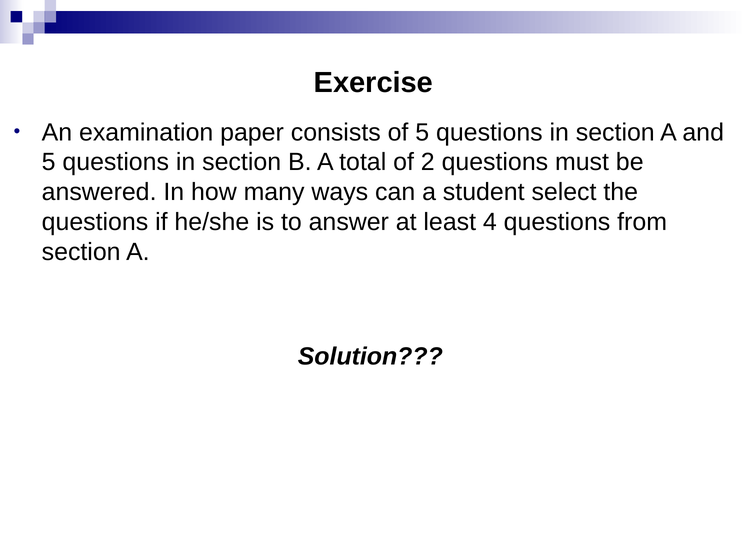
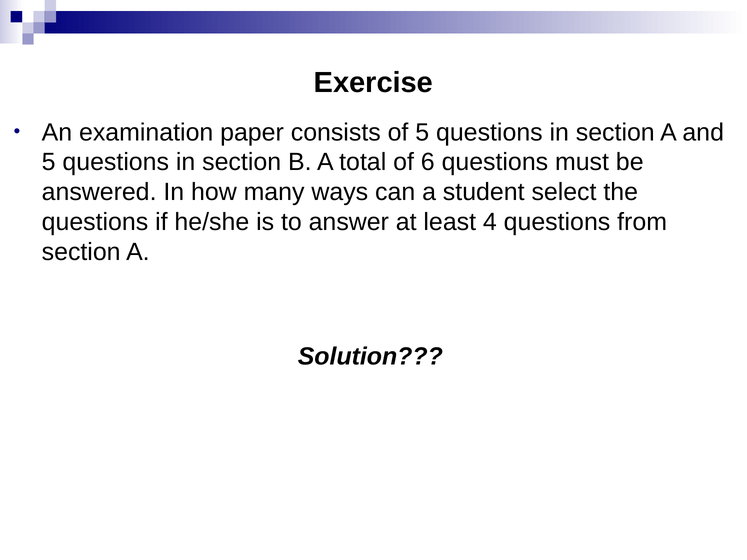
2: 2 -> 6
